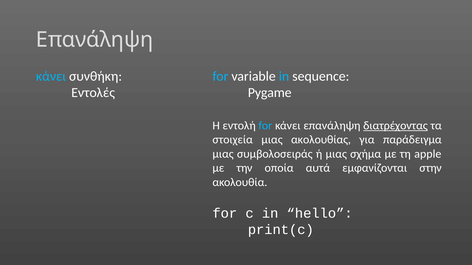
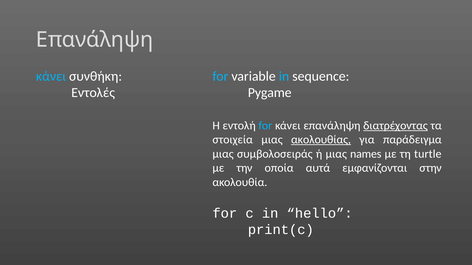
ακολουθίας underline: none -> present
σχήμα: σχήμα -> names
apple: apple -> turtle
